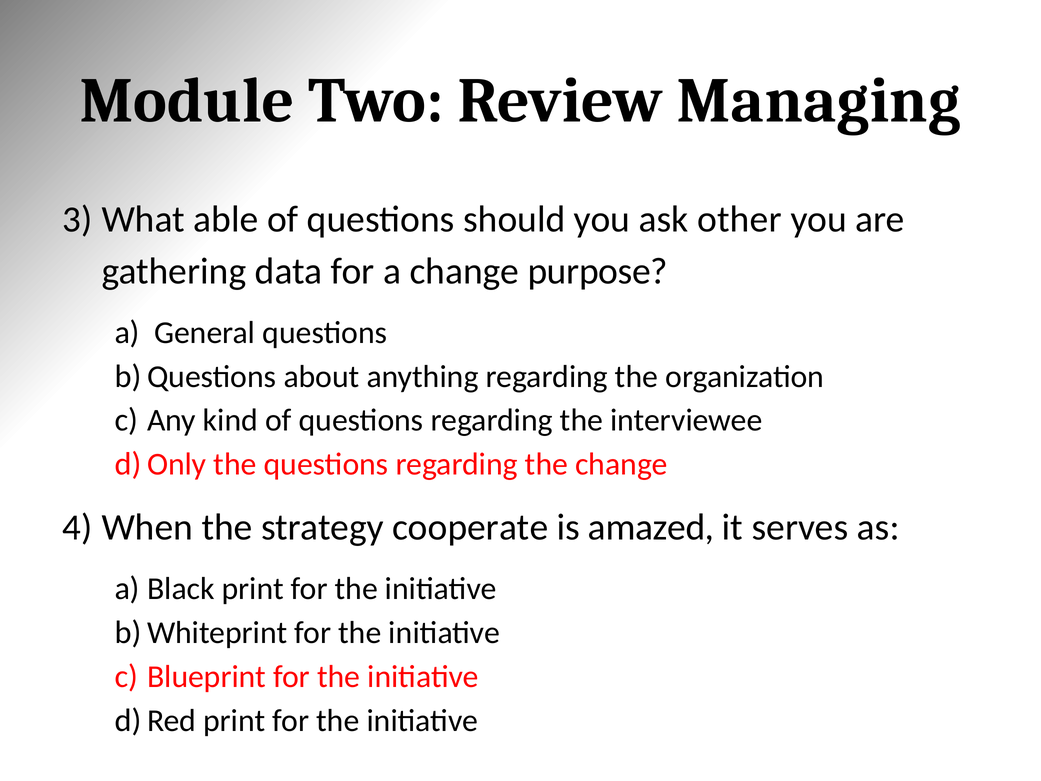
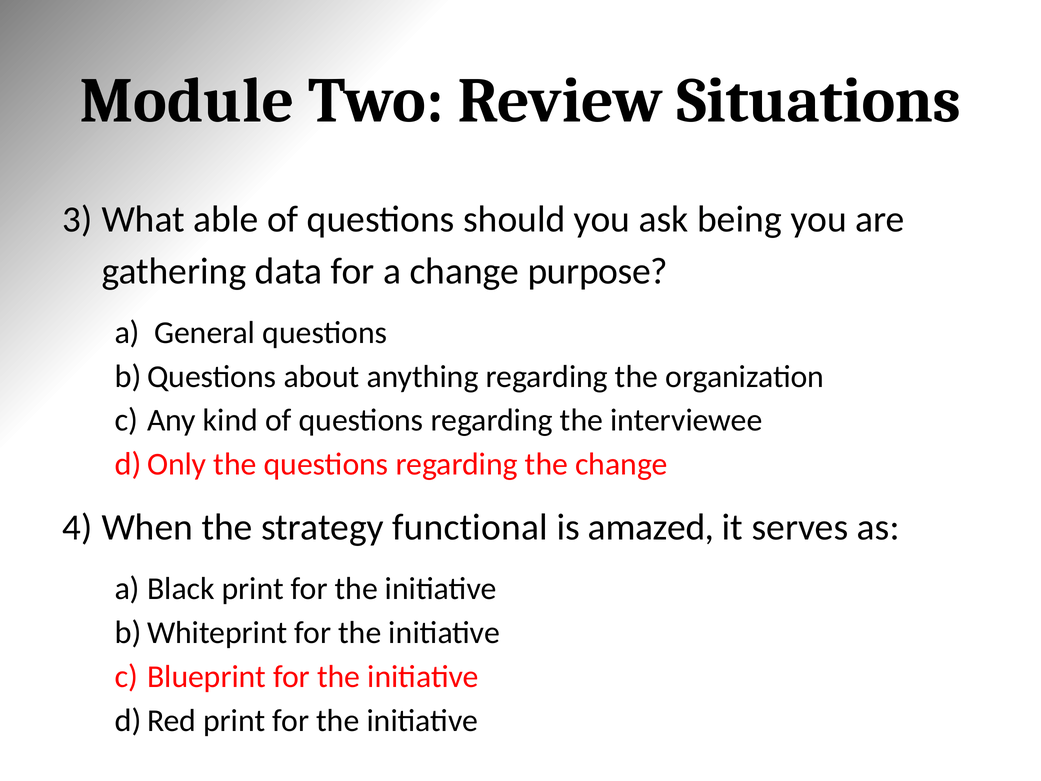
Managing: Managing -> Situations
other: other -> being
cooperate: cooperate -> functional
